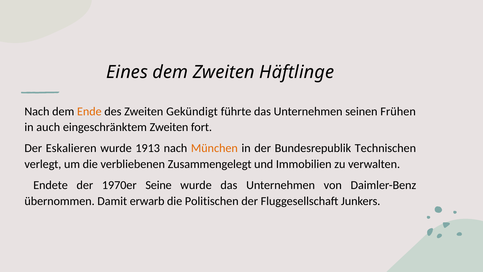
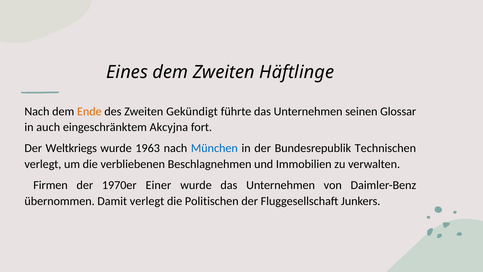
Frühen: Frühen -> Glossar
eingeschränktem Zweiten: Zweiten -> Akcyjna
Eskalieren: Eskalieren -> Weltkriegs
1913: 1913 -> 1963
München colour: orange -> blue
Zusammengelegt: Zusammengelegt -> Beschlagnehmen
Endete: Endete -> Firmen
Seine: Seine -> Einer
Damit erwarb: erwarb -> verlegt
